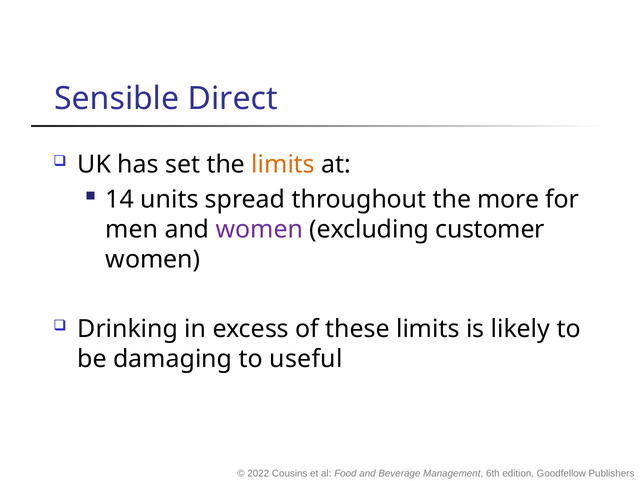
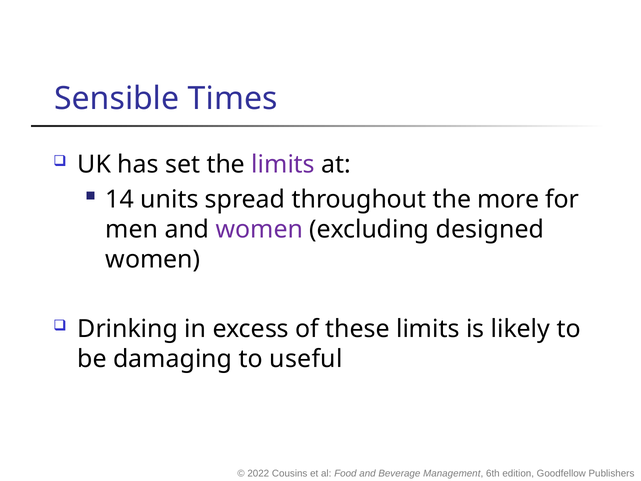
Direct: Direct -> Times
limits at (283, 164) colour: orange -> purple
customer: customer -> designed
